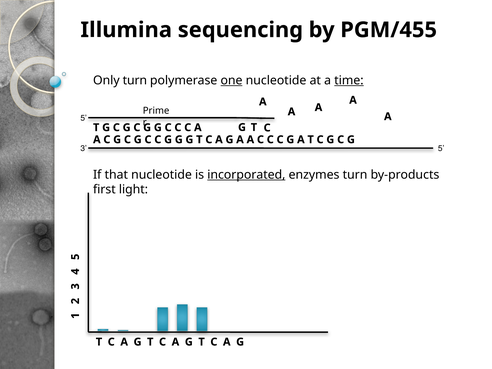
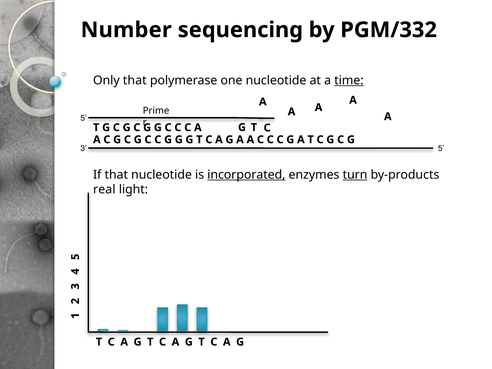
Illumina: Illumina -> Number
PGM/455: PGM/455 -> PGM/332
Only turn: turn -> that
one underline: present -> none
turn at (355, 175) underline: none -> present
first: first -> real
